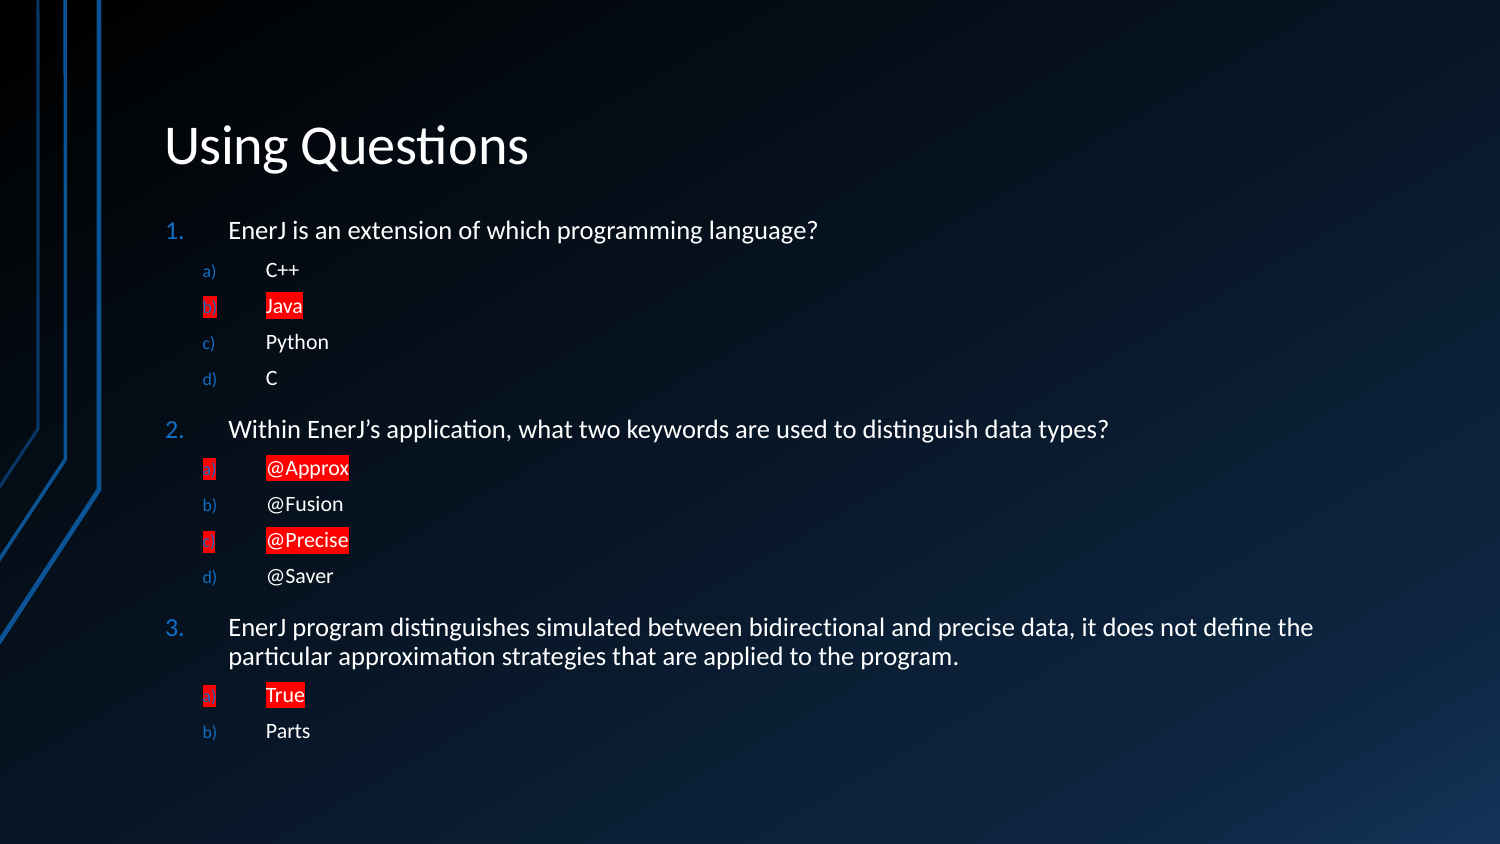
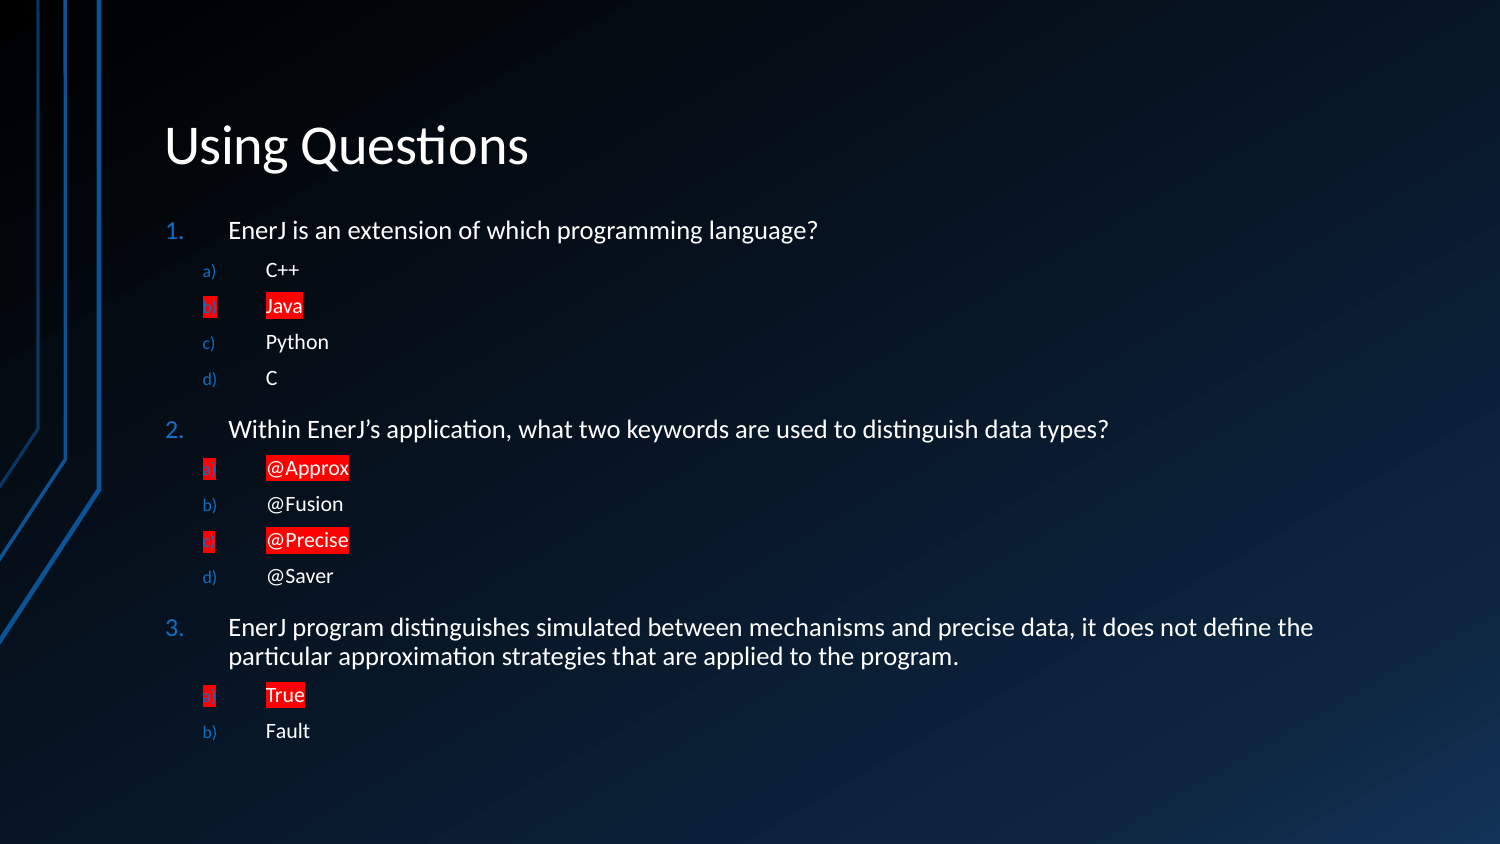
bidirectional: bidirectional -> mechanisms
Parts: Parts -> Fault
